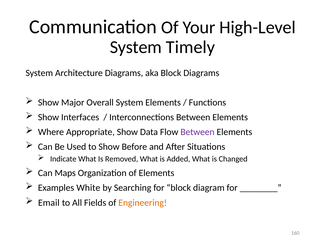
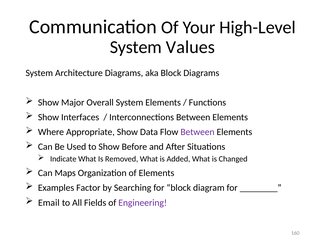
Timely: Timely -> Values
White: White -> Factor
Engineering colour: orange -> purple
